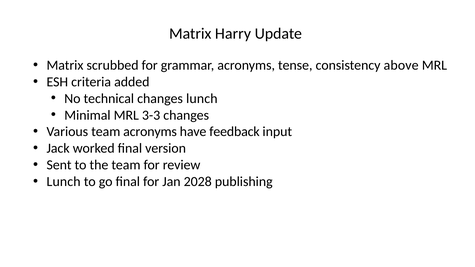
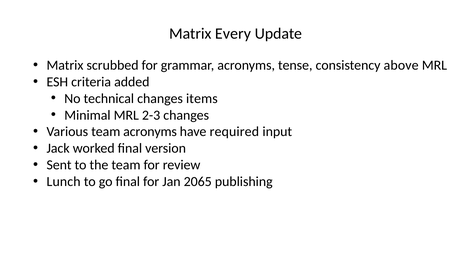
Harry: Harry -> Every
changes lunch: lunch -> items
3-3: 3-3 -> 2-3
feedback: feedback -> required
2028: 2028 -> 2065
